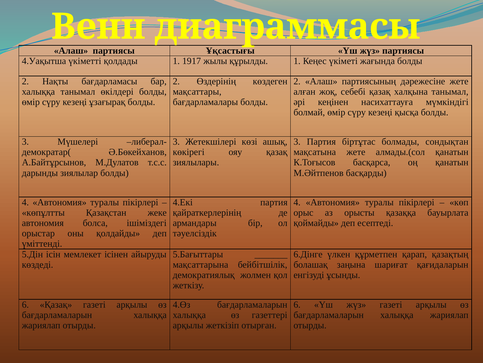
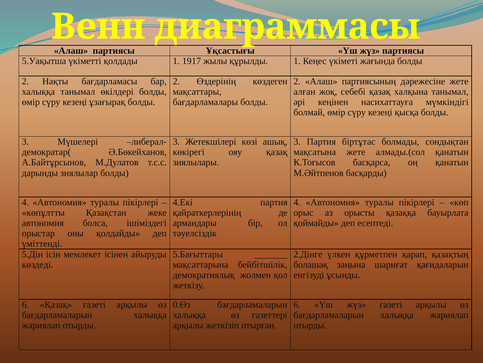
4.Уақытша: 4.Уақытша -> 5.Уақытша
6.Дінге: 6.Дінге -> 2.Дінге
4.Өз: 4.Өз -> 0.Өз
